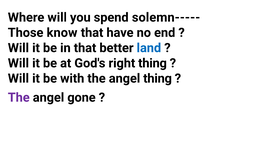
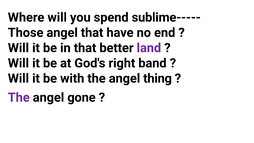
solemn-----: solemn----- -> sublime-----
Those know: know -> angel
land colour: blue -> purple
right thing: thing -> band
